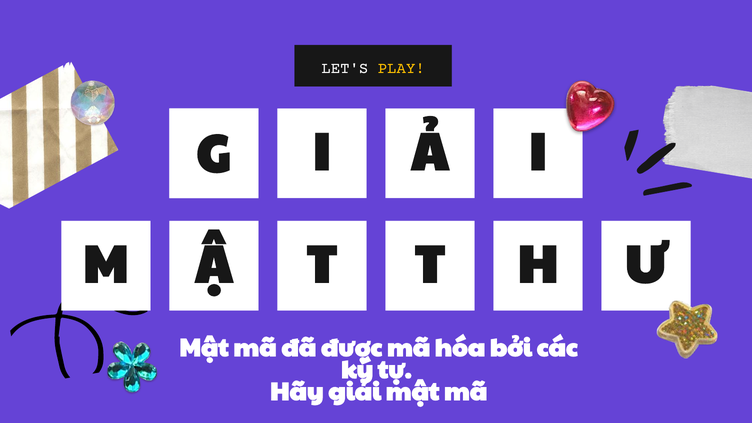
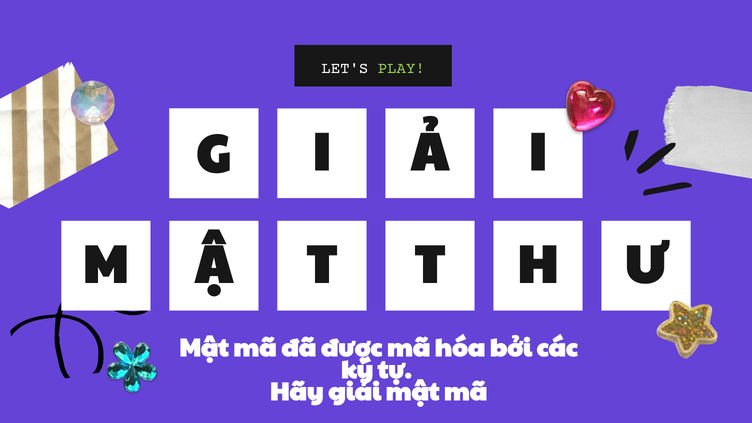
PLAY colour: yellow -> light green
